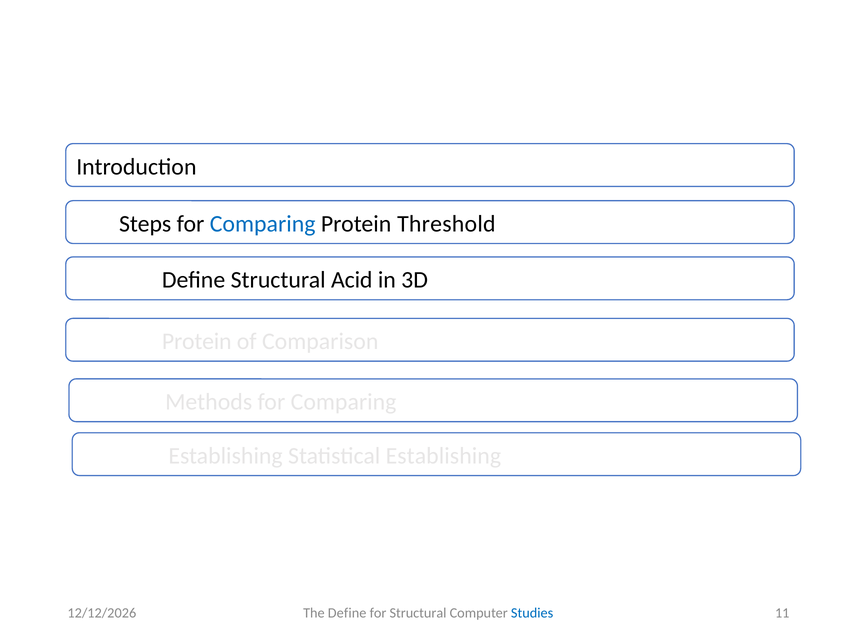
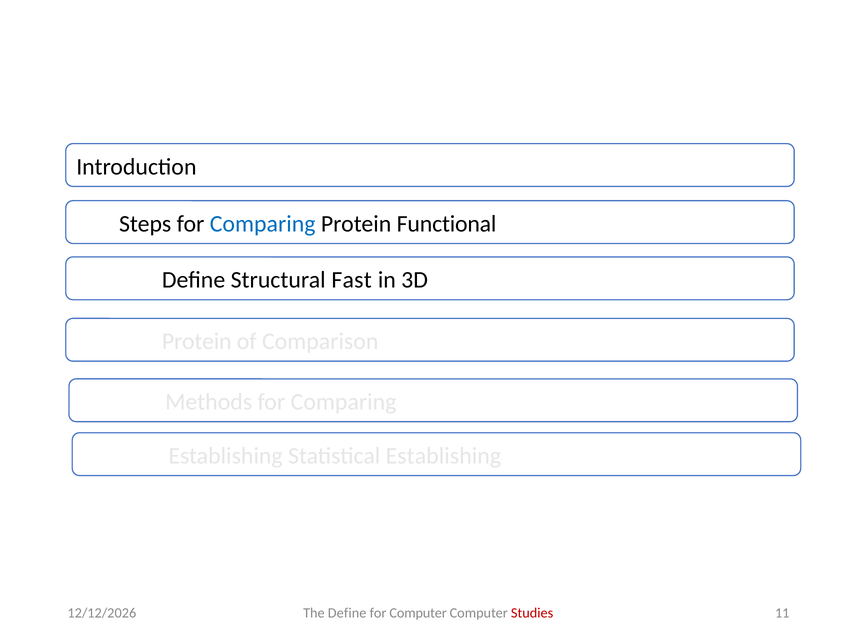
Threshold: Threshold -> Functional
Acid: Acid -> Fast
for Structural: Structural -> Computer
Studies colour: blue -> red
